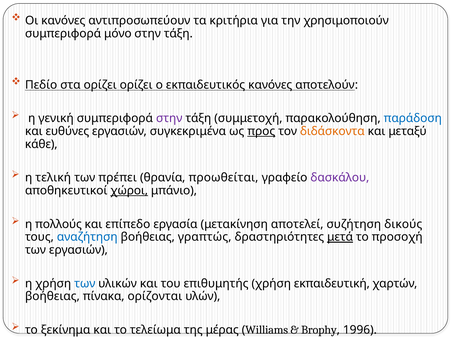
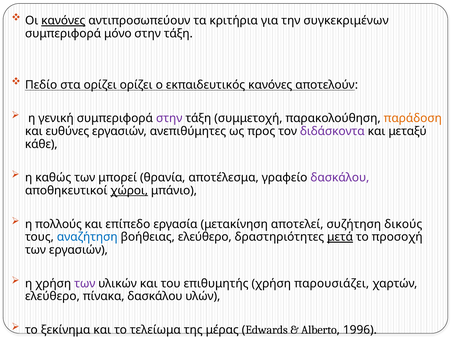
κανόνες at (63, 21) underline: none -> present
χρησιμοποιούν: χρησιμοποιούν -> συγκεκριμένων
παράδοση colour: blue -> orange
συγκεκριμένα: συγκεκριμένα -> ανεπιθύμητες
προς underline: present -> none
διδάσκοντα colour: orange -> purple
τελική: τελική -> καθώς
πρέπει: πρέπει -> μπορεί
προωθείται: προωθείται -> αποτέλεσμα
βοήθειας γραπτώς: γραπτώς -> ελεύθερο
των at (85, 284) colour: blue -> purple
εκπαιδευτική: εκπαιδευτική -> παρουσιάζει
βοήθειας at (52, 297): βοήθειας -> ελεύθερο
πίνακα ορίζονται: ορίζονται -> δασκάλου
Williams: Williams -> Edwards
Brophy: Brophy -> Alberto
